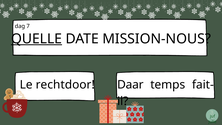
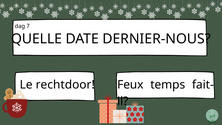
QUELLE underline: present -> none
MISSION-NOUS: MISSION-NOUS -> DERNIER-NOUS
Daar: Daar -> Feux
